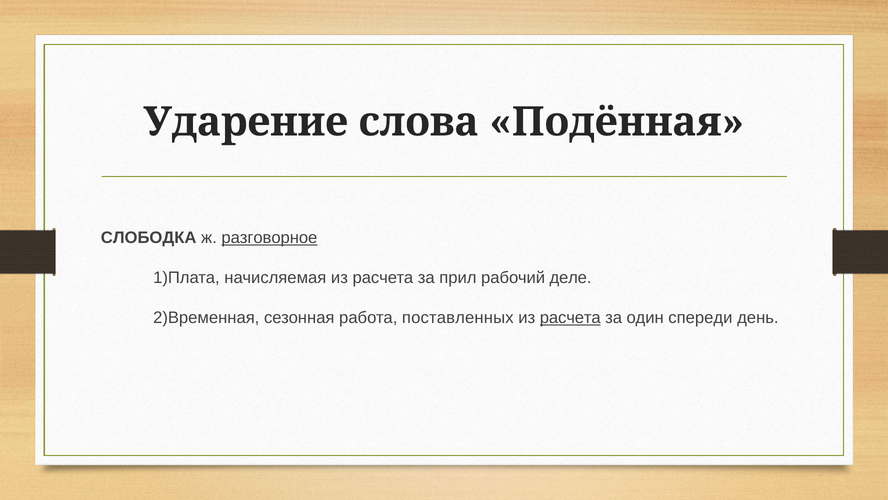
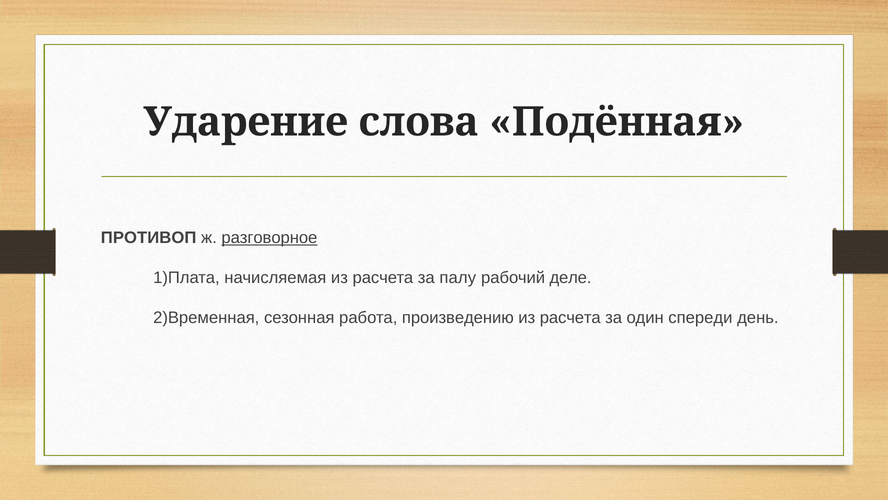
СЛОБОДКА: СЛОБОДКА -> ПРОТИВОП
прил: прил -> палу
поставленных: поставленных -> произведению
расчета at (570, 317) underline: present -> none
